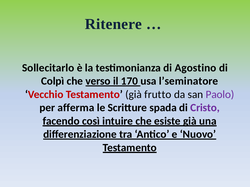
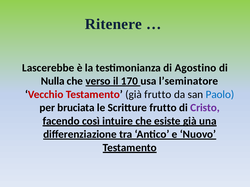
Sollecitarlo: Sollecitarlo -> Lascerebbe
Colpì: Colpì -> Nulla
Paolo colour: purple -> blue
afferma: afferma -> bruciata
Scritture spada: spada -> frutto
